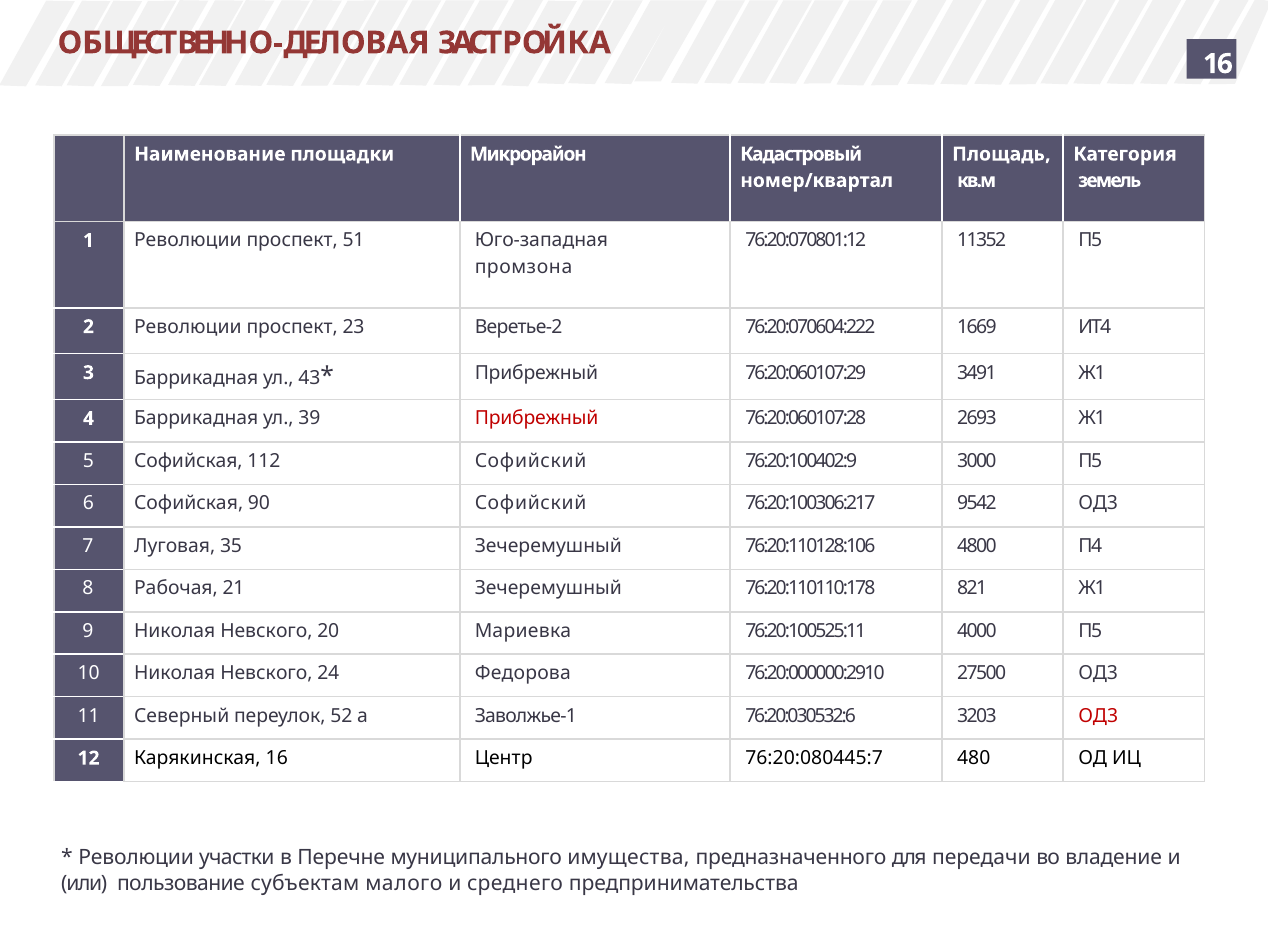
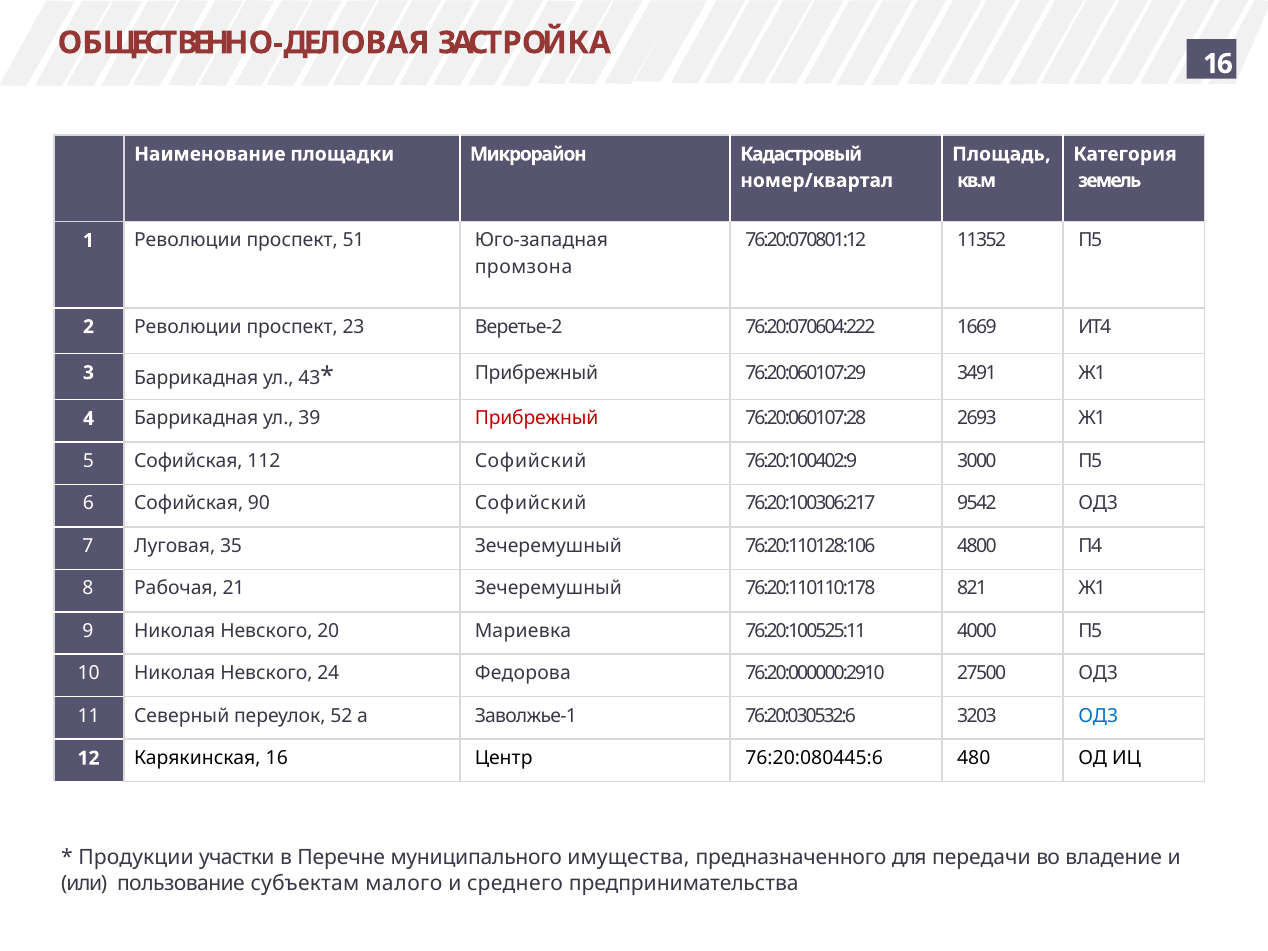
ОД3 at (1098, 716) colour: red -> blue
76:20:080445:7: 76:20:080445:7 -> 76:20:080445:6
Революции at (136, 858): Революции -> Продукции
